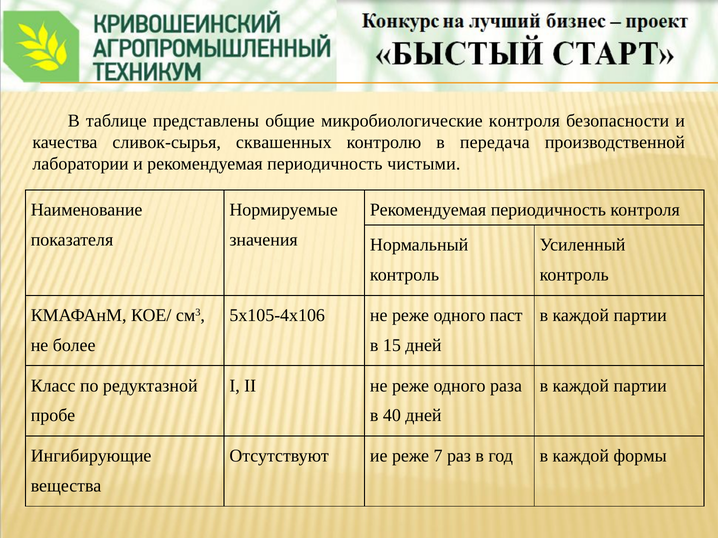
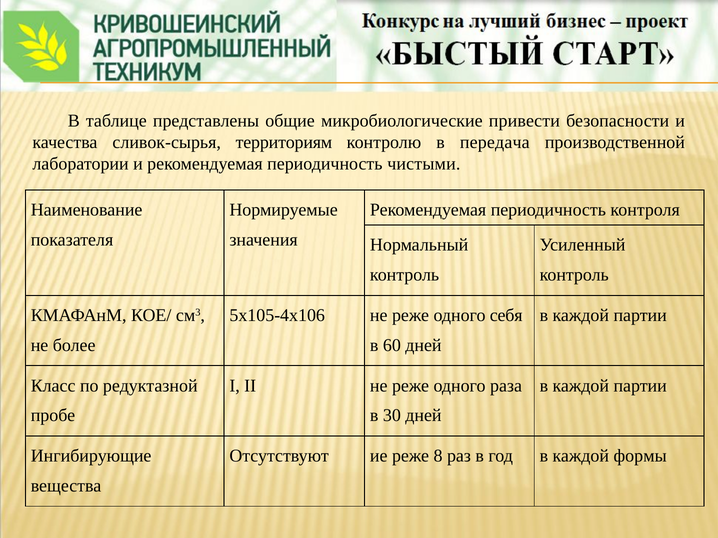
микробиологические контроля: контроля -> привести
сквашенных: сквашенных -> территориям
паст: паст -> себя
15: 15 -> 60
40: 40 -> 30
7: 7 -> 8
